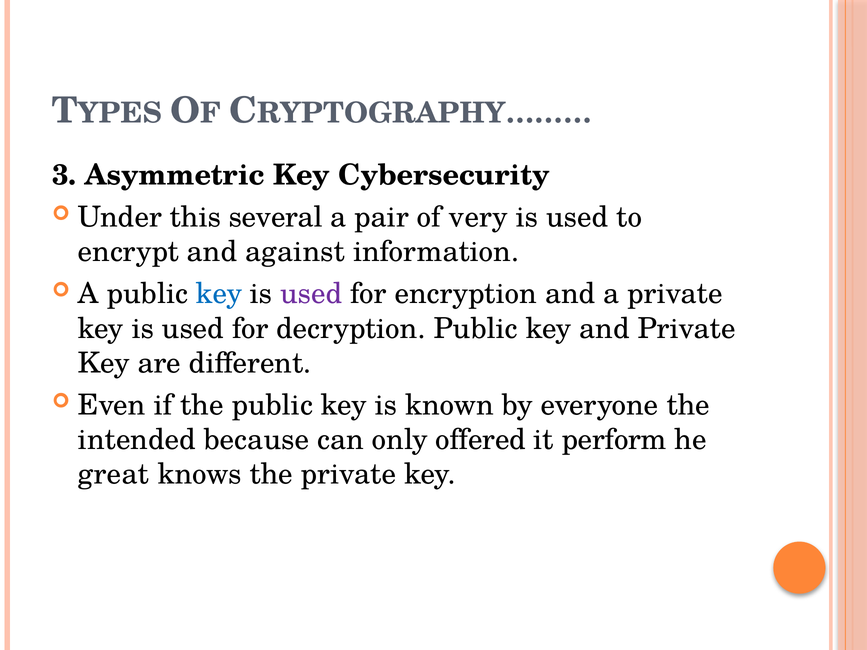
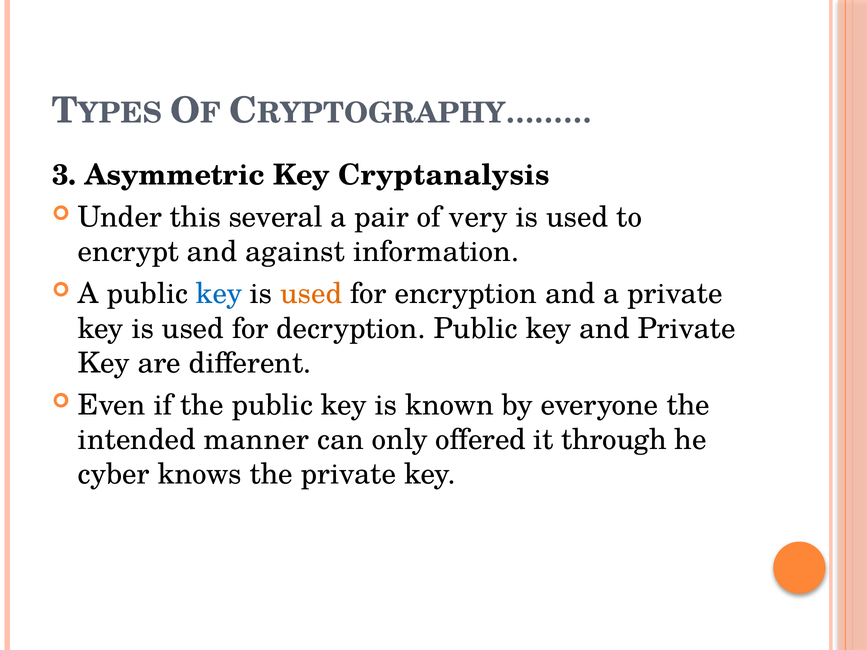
Cybersecurity: Cybersecurity -> Cryptanalysis
used at (311, 294) colour: purple -> orange
because: because -> manner
perform: perform -> through
great: great -> cyber
